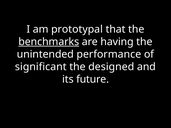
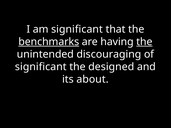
am prototypal: prototypal -> significant
the at (144, 42) underline: none -> present
performance: performance -> discouraging
future: future -> about
